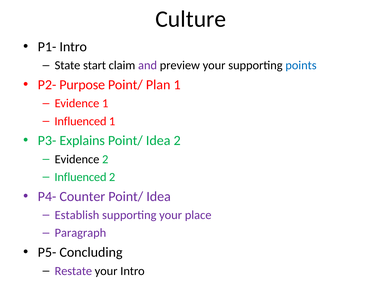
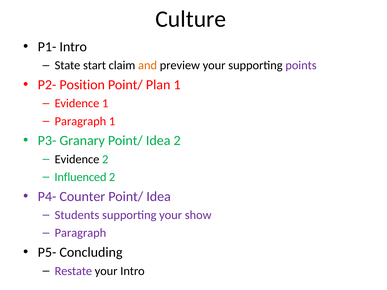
and colour: purple -> orange
points colour: blue -> purple
Purpose: Purpose -> Position
Influenced at (80, 121): Influenced -> Paragraph
Explains: Explains -> Granary
Establish: Establish -> Students
place: place -> show
